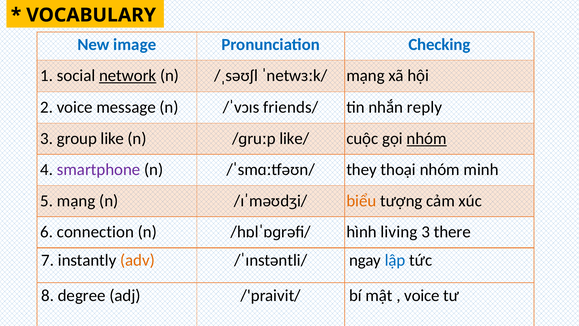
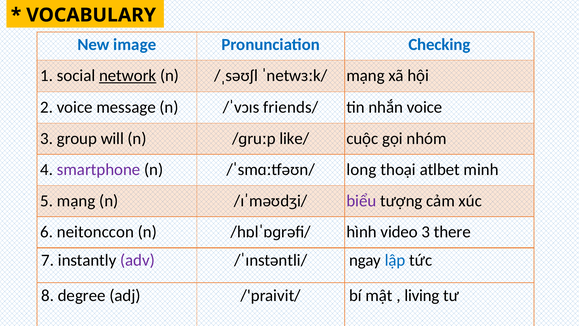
nhắn reply: reply -> voice
like: like -> will
nhóm at (427, 138) underline: present -> none
they: they -> long
thoại nhóm: nhóm -> atlbet
biểu colour: orange -> purple
connection: connection -> neitonccon
living: living -> video
adv colour: orange -> purple
voice at (422, 295): voice -> living
